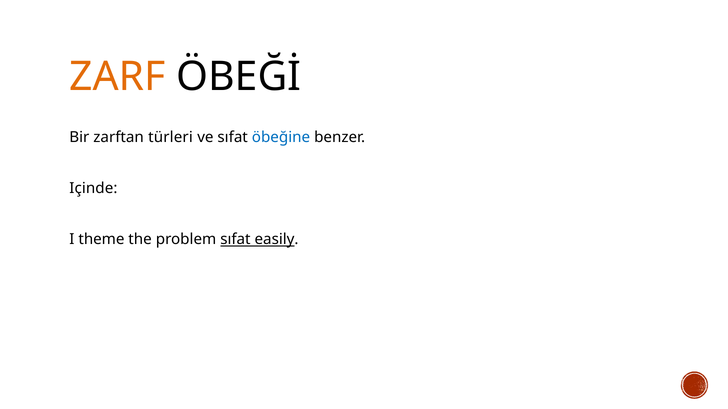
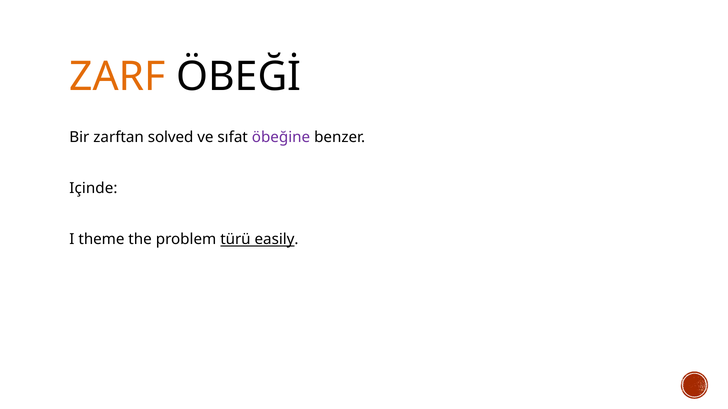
türleri: türleri -> solved
öbeğine colour: blue -> purple
problem sıfat: sıfat -> türü
